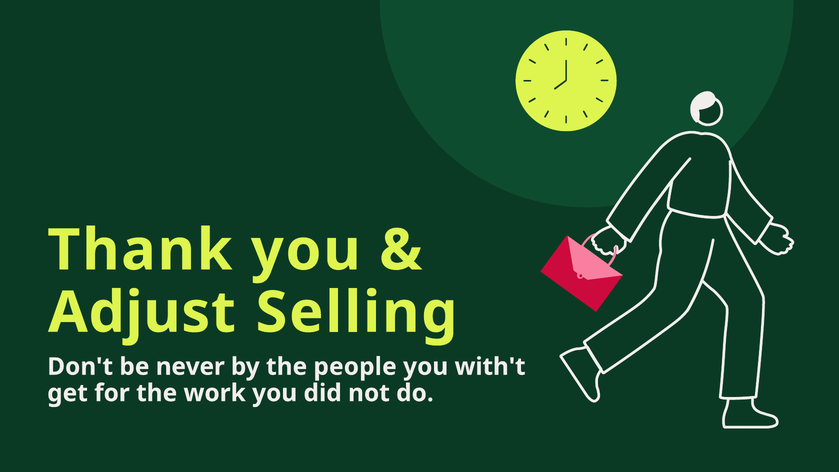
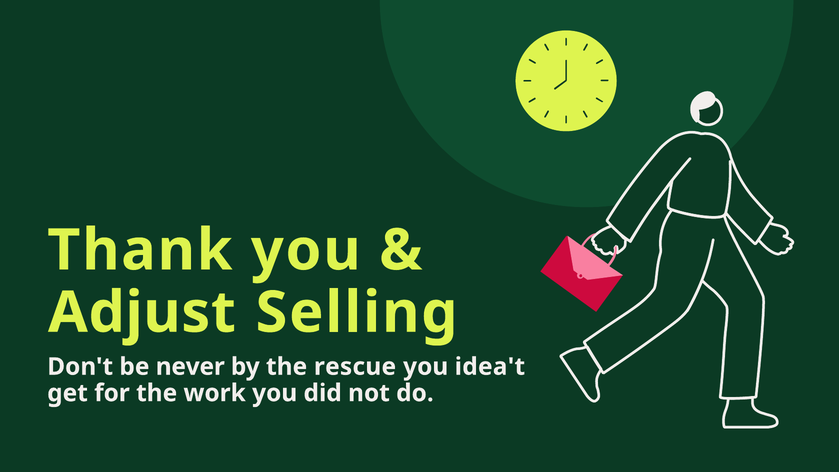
people: people -> rescue
with't: with't -> idea't
